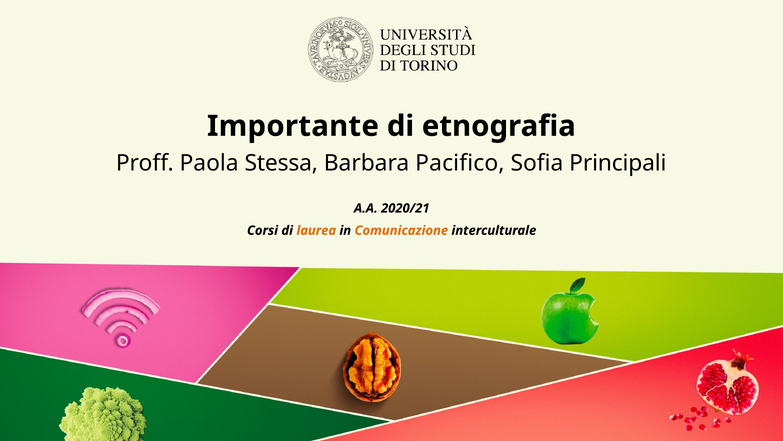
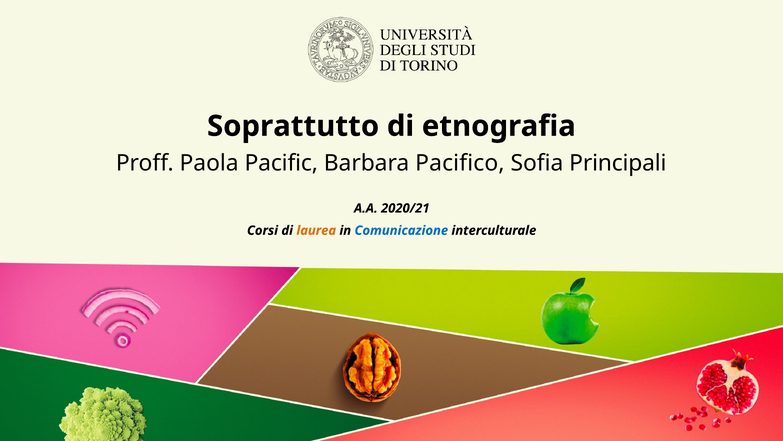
Importante: Importante -> Soprattutto
Stessa: Stessa -> Pacific
Comunicazione colour: orange -> blue
